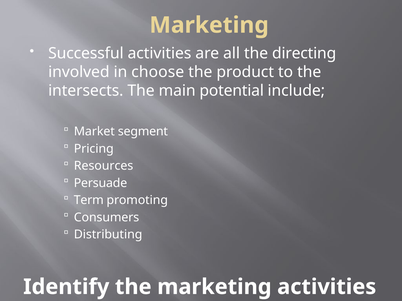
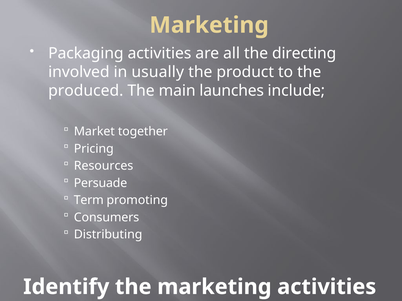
Successful: Successful -> Packaging
choose: choose -> usually
intersects: intersects -> produced
potential: potential -> launches
segment: segment -> together
